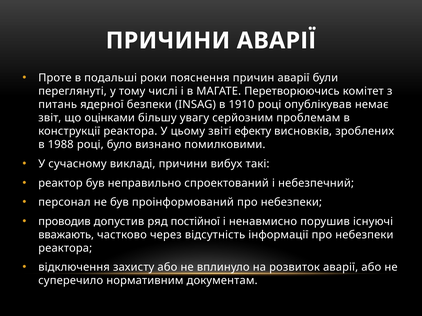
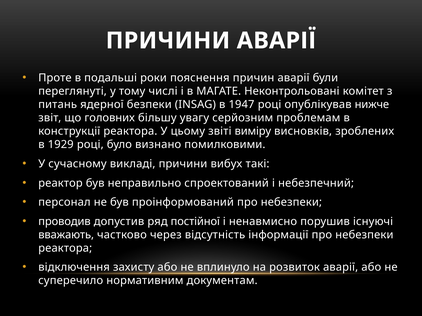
Перетворюючись: Перетворюючись -> Неконтрольовані
1910: 1910 -> 1947
немає: немає -> нижче
оцінками: оцінками -> головних
ефекту: ефекту -> виміру
1988: 1988 -> 1929
